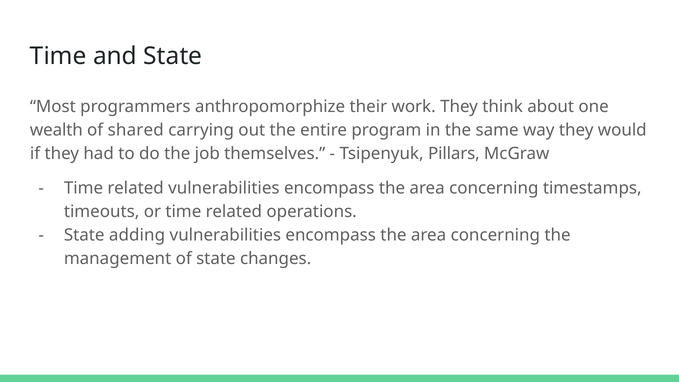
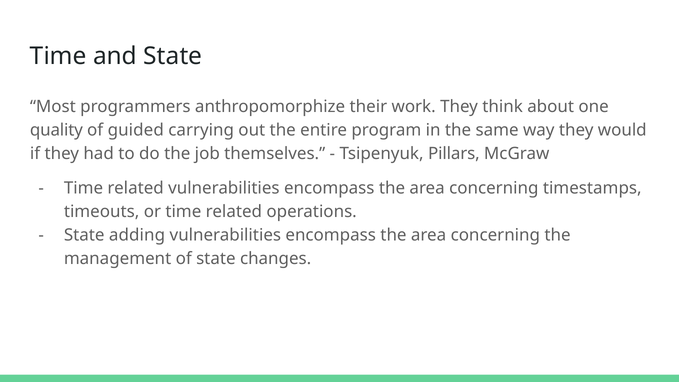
wealth: wealth -> quality
shared: shared -> guided
